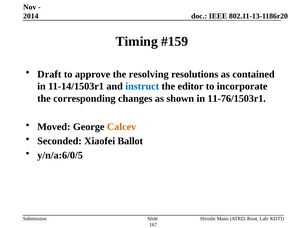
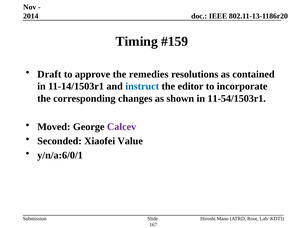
resolving: resolving -> remedies
11-76/1503r1: 11-76/1503r1 -> 11-54/1503r1
Calcev colour: orange -> purple
Ballot: Ballot -> Value
y/n/a:6/0/5: y/n/a:6/0/5 -> y/n/a:6/0/1
